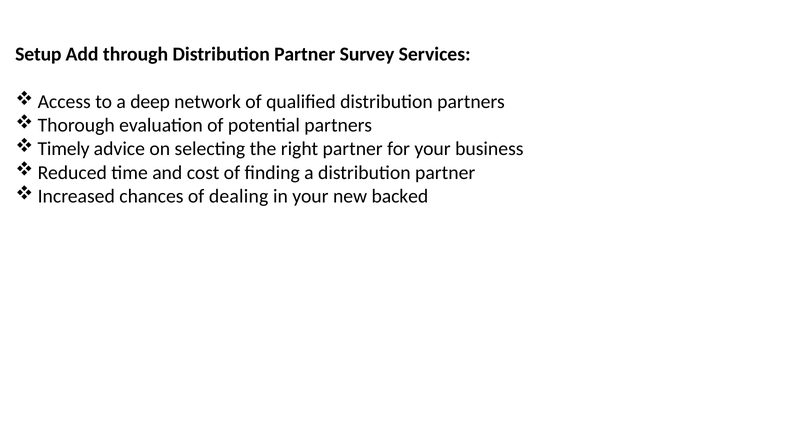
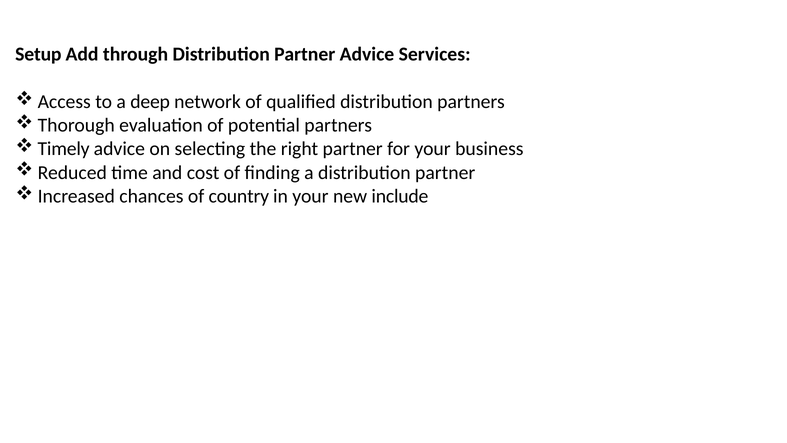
Partner Survey: Survey -> Advice
dealing: dealing -> country
backed: backed -> include
